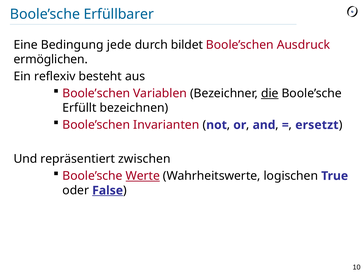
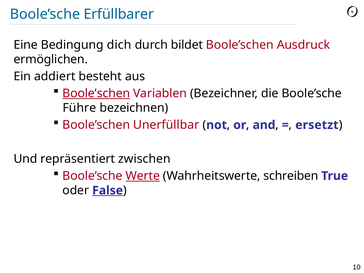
jede: jede -> dich
reflexiv: reflexiv -> addiert
Boole’schen at (96, 93) underline: none -> present
die underline: present -> none
Erfüllt: Erfüllt -> Führe
Invarianten: Invarianten -> Unerfüllbar
logischen: logischen -> schreiben
